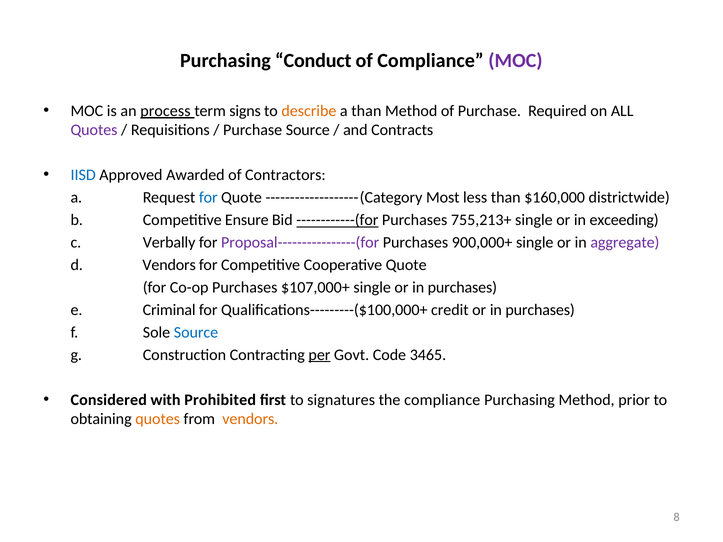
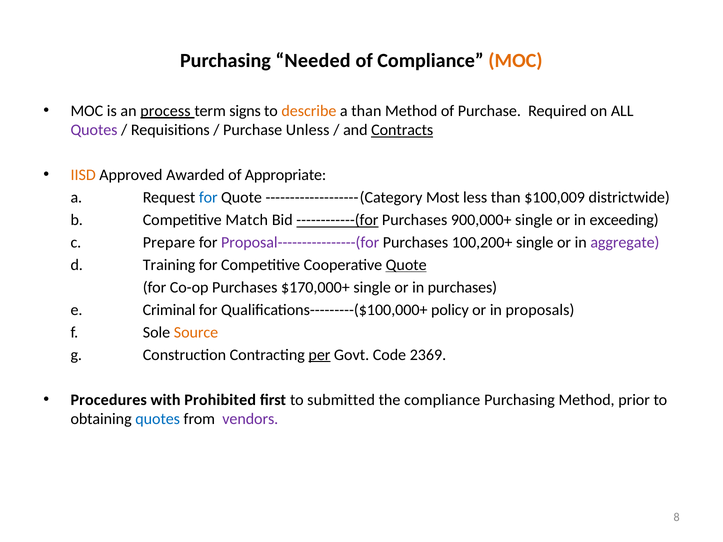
Conduct: Conduct -> Needed
MOC at (515, 60) colour: purple -> orange
Purchase Source: Source -> Unless
Contracts underline: none -> present
IISD colour: blue -> orange
Contractors: Contractors -> Appropriate
$160,000: $160,000 -> $100,009
Ensure: Ensure -> Match
755,213+: 755,213+ -> 900,000+
Verbally: Verbally -> Prepare
900,000+: 900,000+ -> 100,200+
d Vendors: Vendors -> Training
Quote at (406, 265) underline: none -> present
$107,000+: $107,000+ -> $170,000+
credit: credit -> policy
purchases at (540, 310): purchases -> proposals
Source at (196, 332) colour: blue -> orange
3465: 3465 -> 2369
Considered: Considered -> Procedures
signatures: signatures -> submitted
quotes at (158, 419) colour: orange -> blue
vendors at (250, 419) colour: orange -> purple
